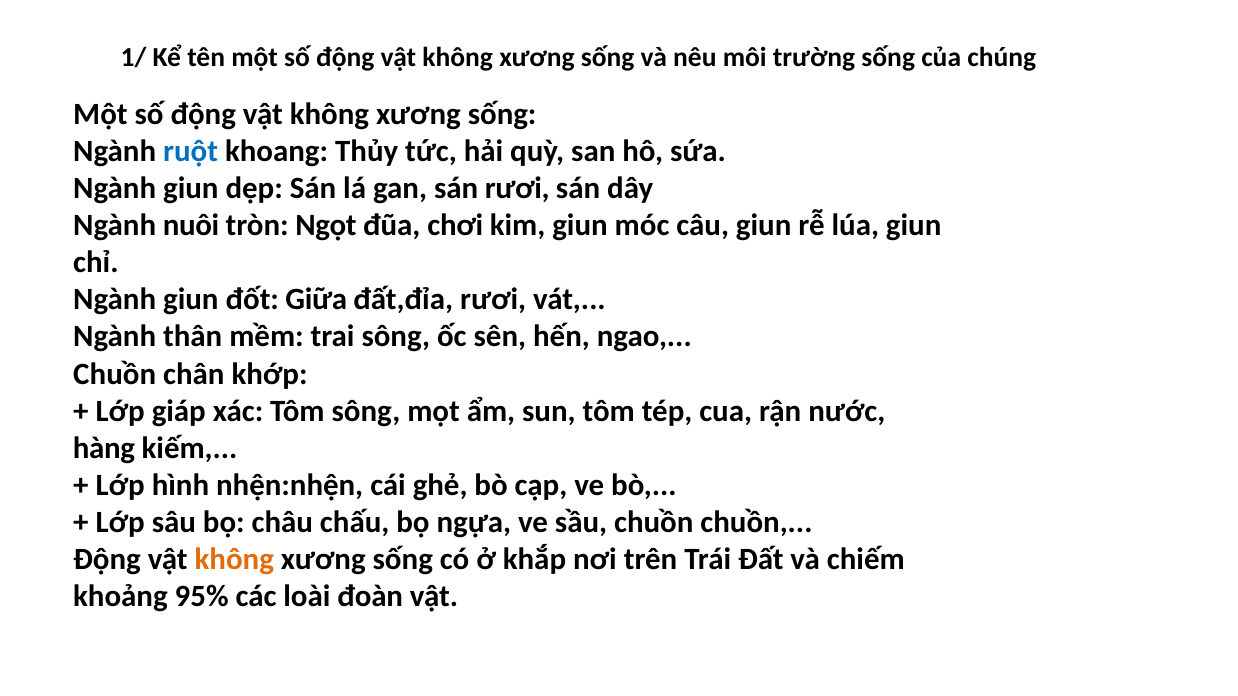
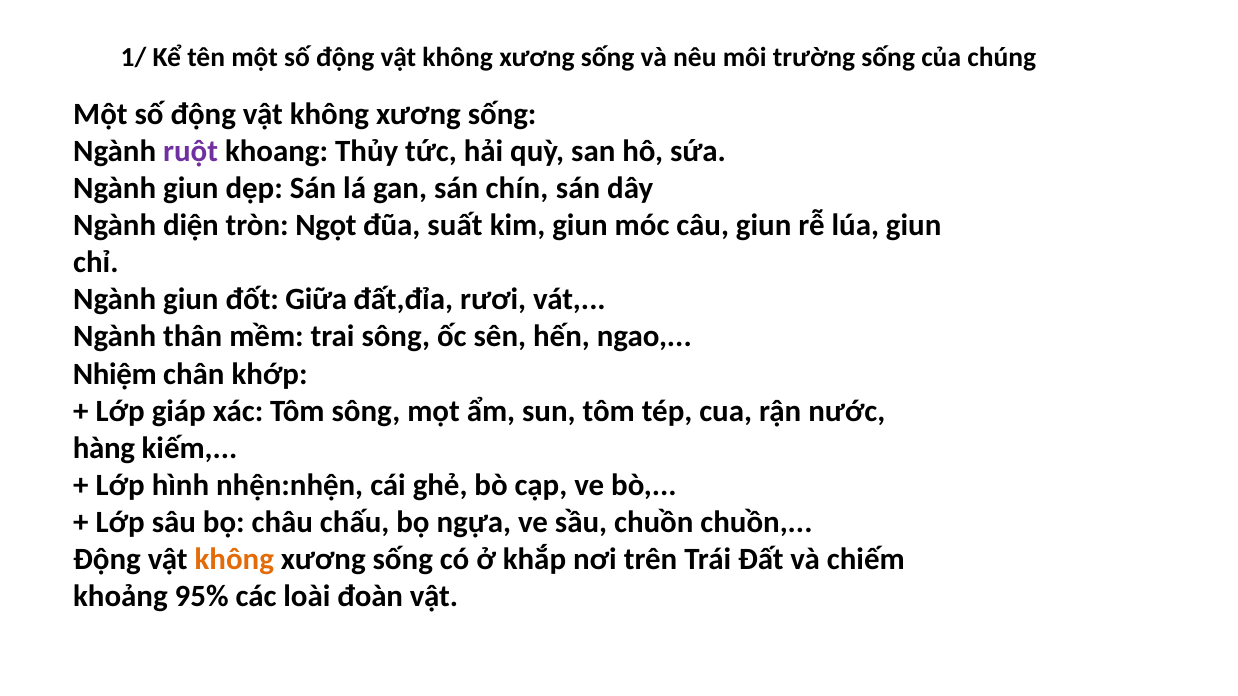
ruột colour: blue -> purple
sán rươi: rươi -> chín
nuôi: nuôi -> diện
chơi: chơi -> suất
Chuồn at (115, 374): Chuồn -> Nhiệm
